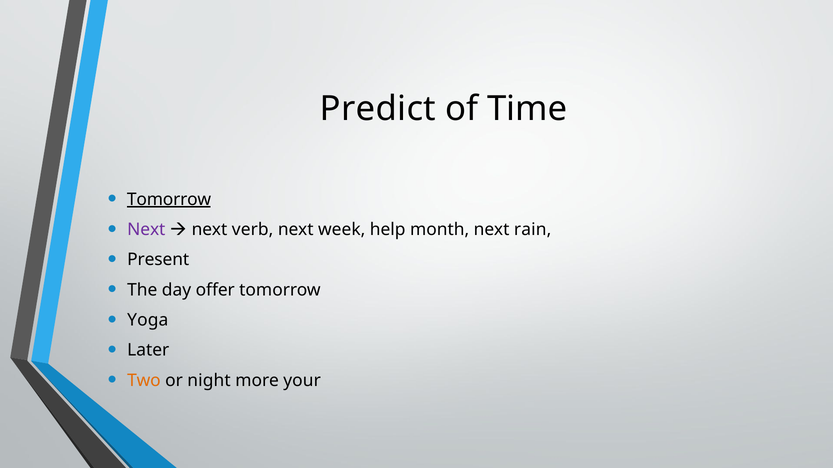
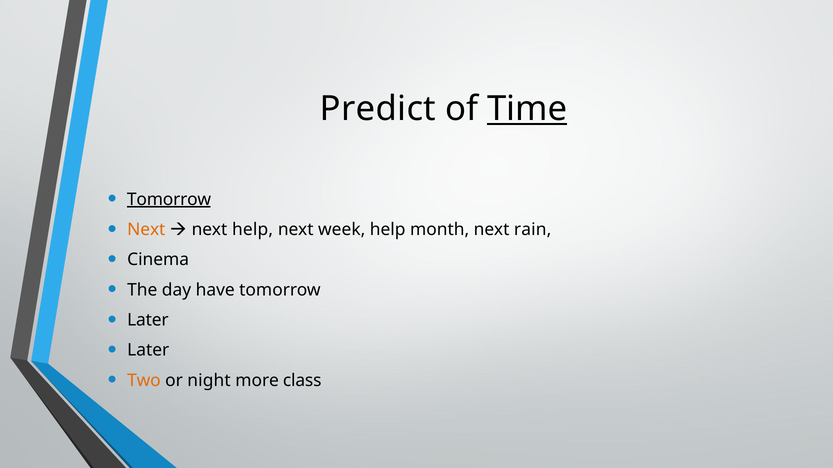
Time underline: none -> present
Next at (146, 230) colour: purple -> orange
next verb: verb -> help
Present: Present -> Cinema
offer: offer -> have
Yoga at (148, 320): Yoga -> Later
your: your -> class
